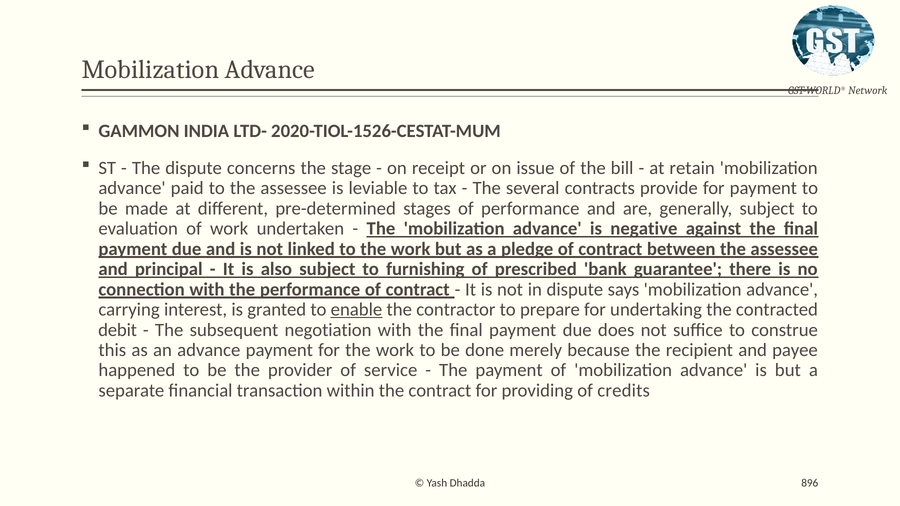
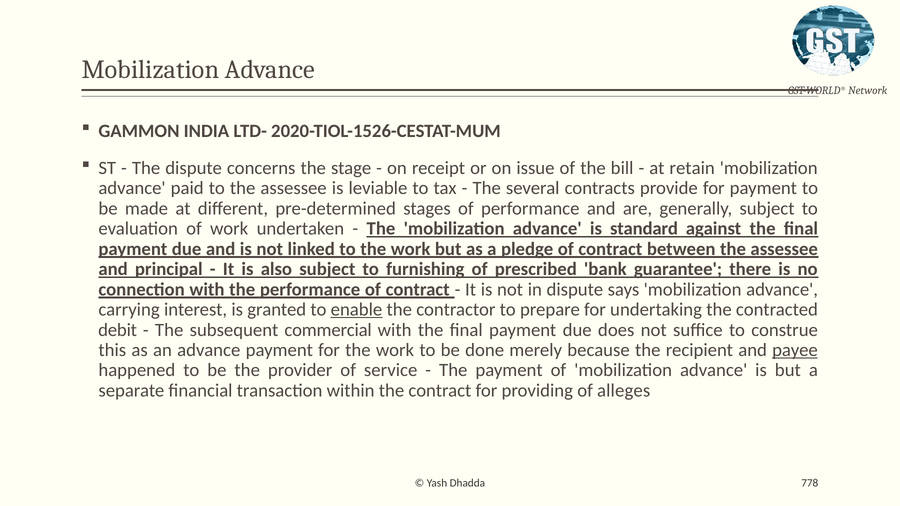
negative: negative -> standard
negotiation: negotiation -> commercial
payee underline: none -> present
credits: credits -> alleges
896: 896 -> 778
